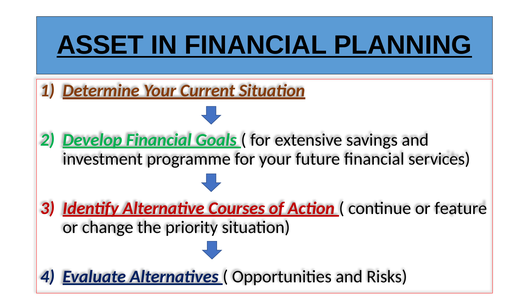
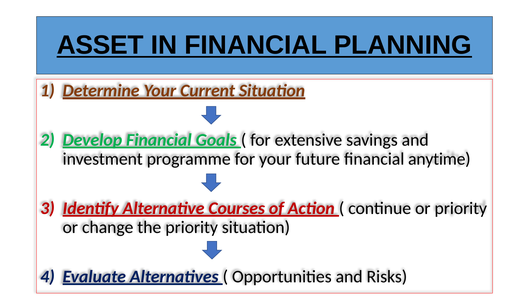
services: services -> anytime
or feature: feature -> priority
